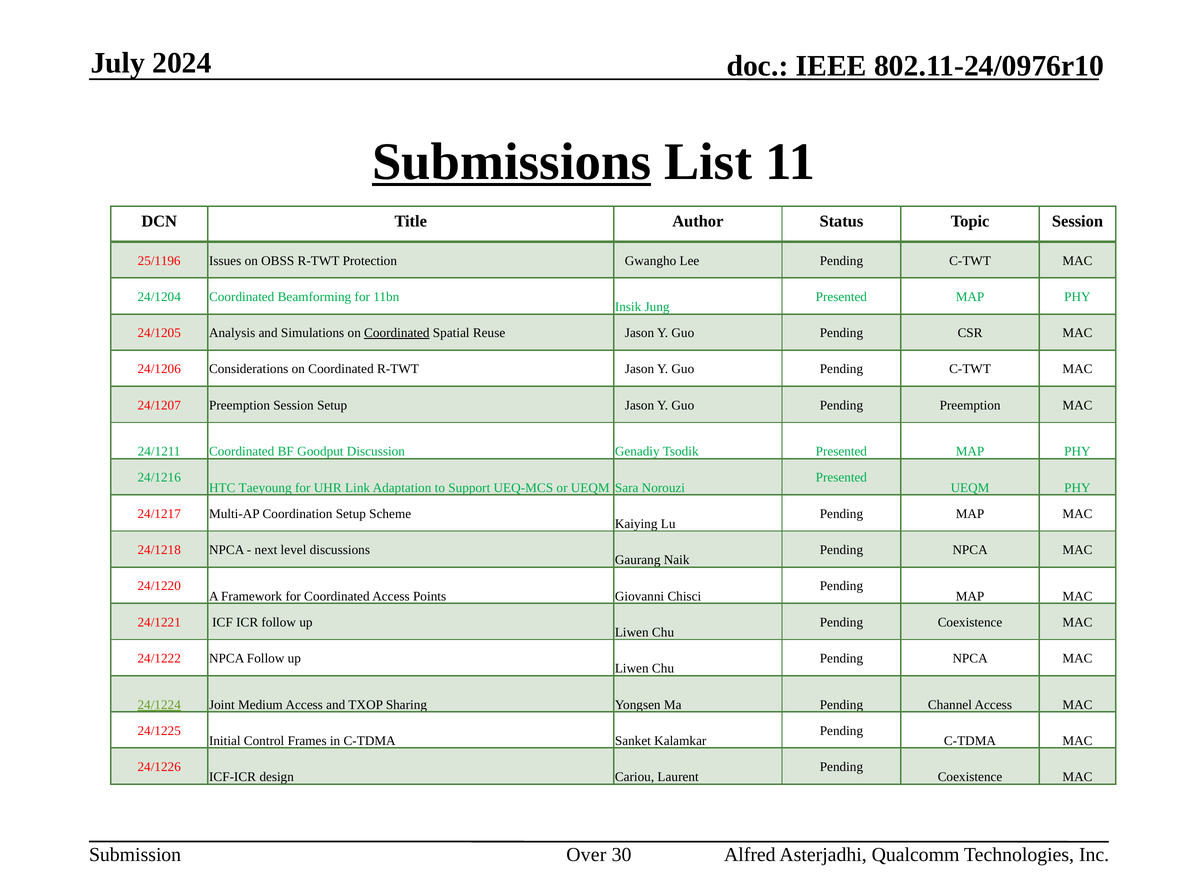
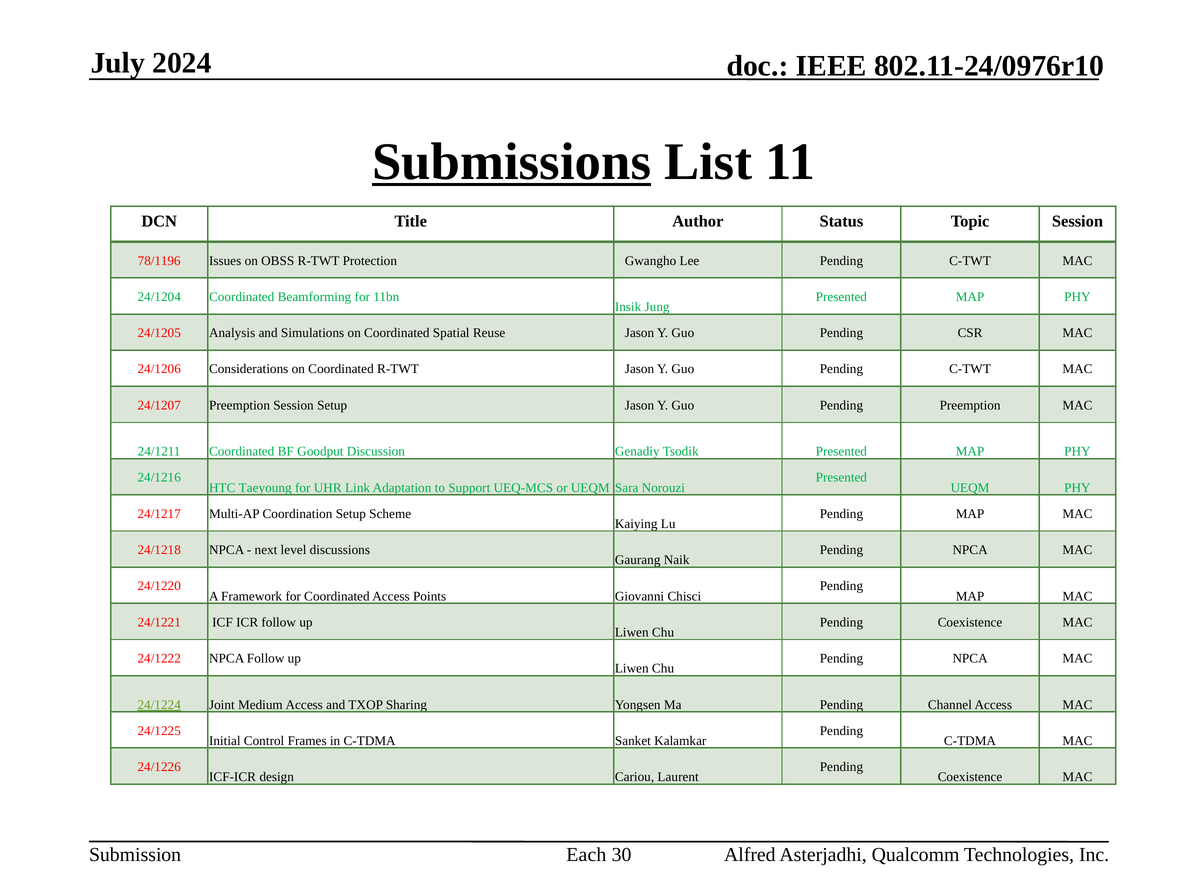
25/1196: 25/1196 -> 78/1196
Coordinated at (397, 333) underline: present -> none
Over: Over -> Each
